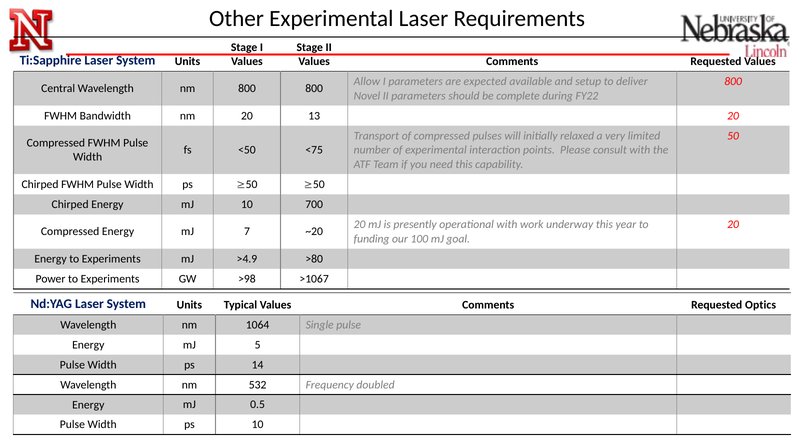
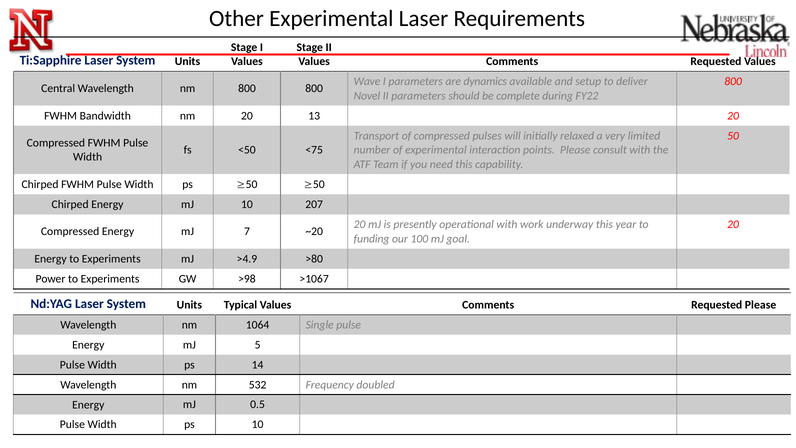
Allow: Allow -> Wave
expected: expected -> dynamics
700: 700 -> 207
Requested Optics: Optics -> Please
